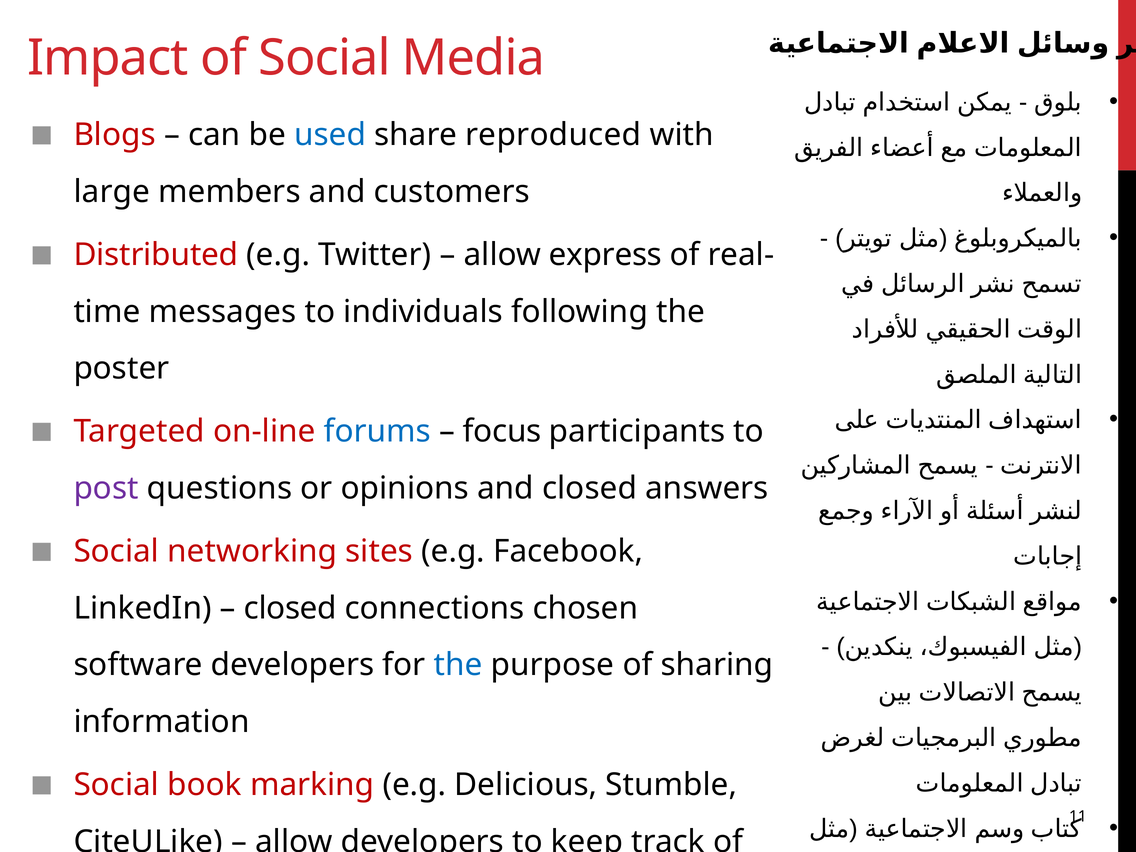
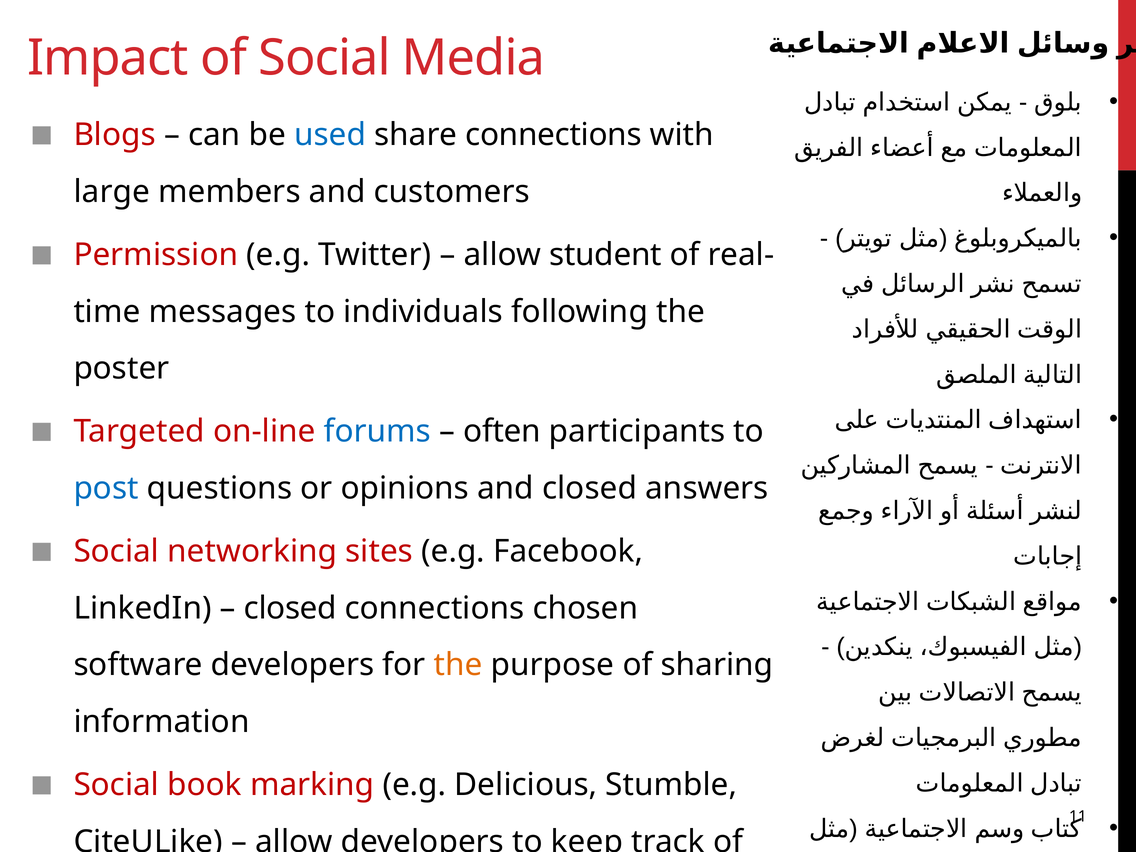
share reproduced: reproduced -> connections
Distributed: Distributed -> Permission
express: express -> student
focus: focus -> often
post colour: purple -> blue
the at (458, 665) colour: blue -> orange
